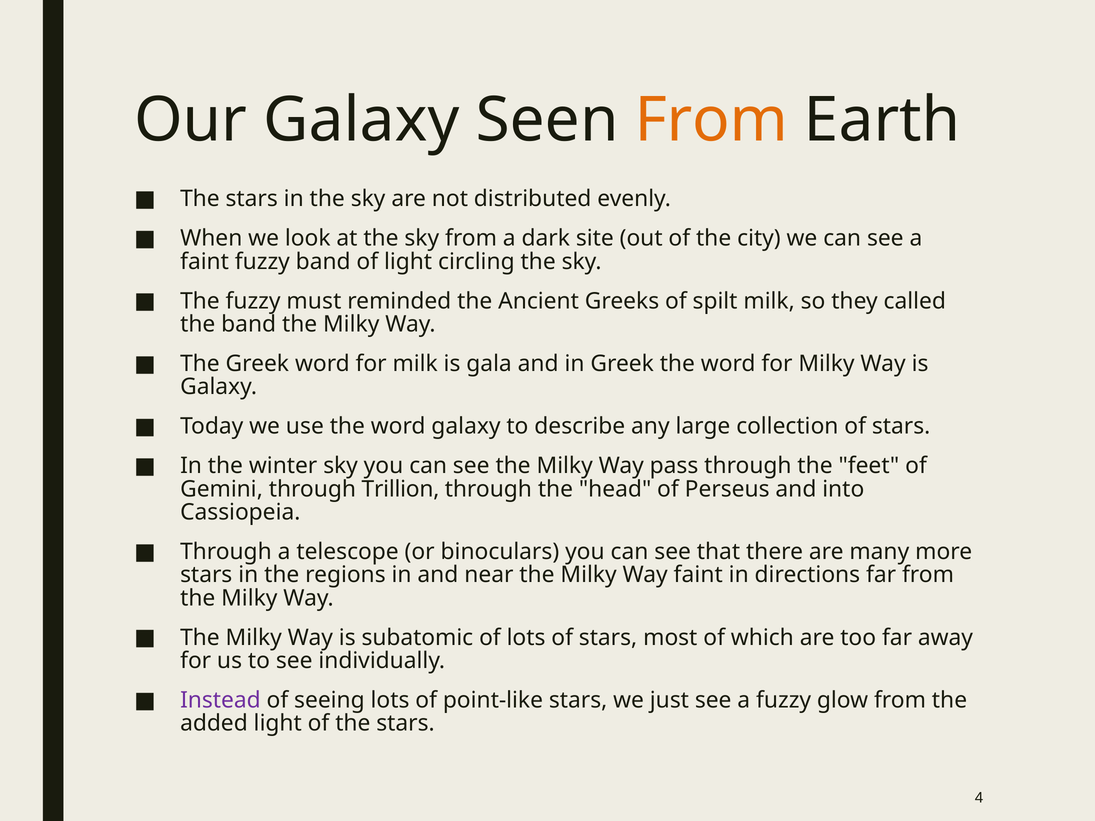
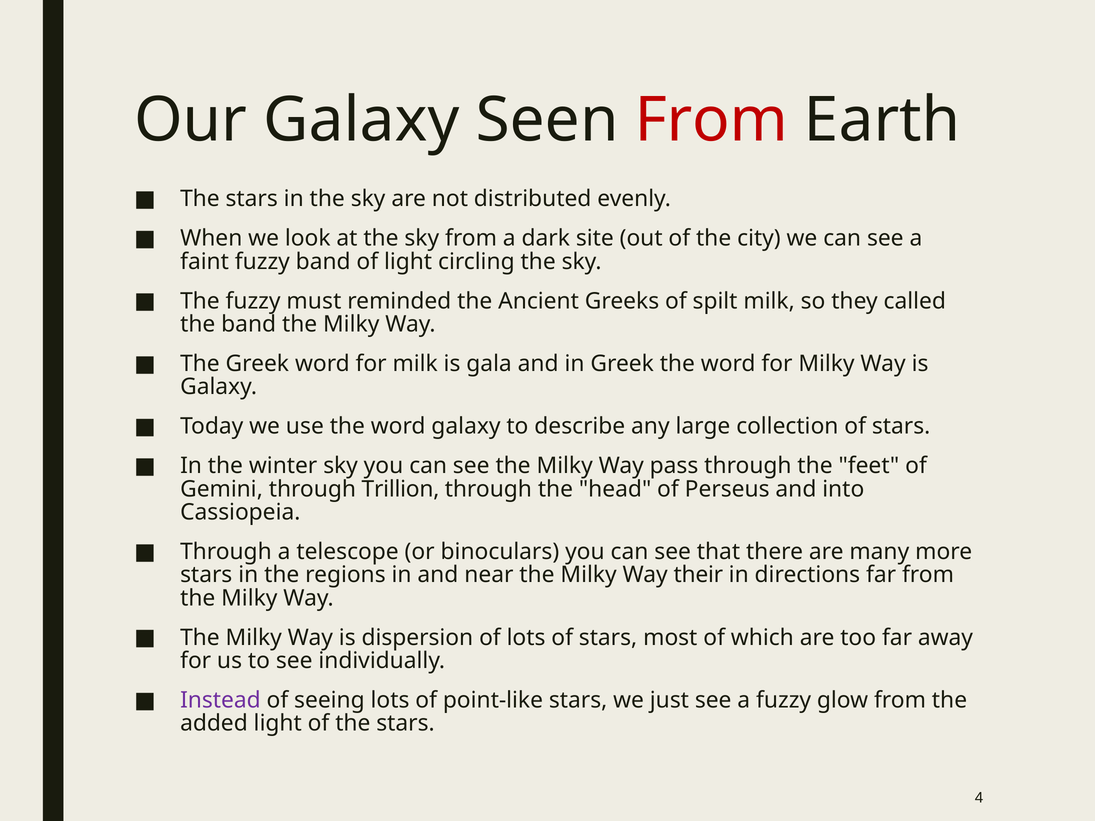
From at (711, 120) colour: orange -> red
Way faint: faint -> their
subatomic: subatomic -> dispersion
